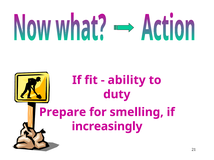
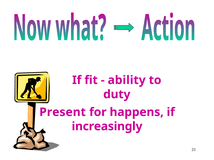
Prepare: Prepare -> Present
smelling: smelling -> happens
